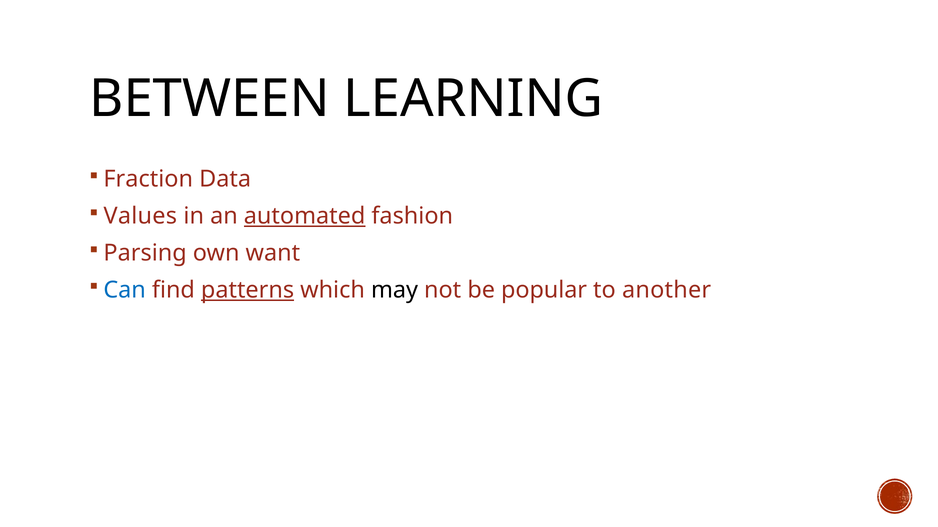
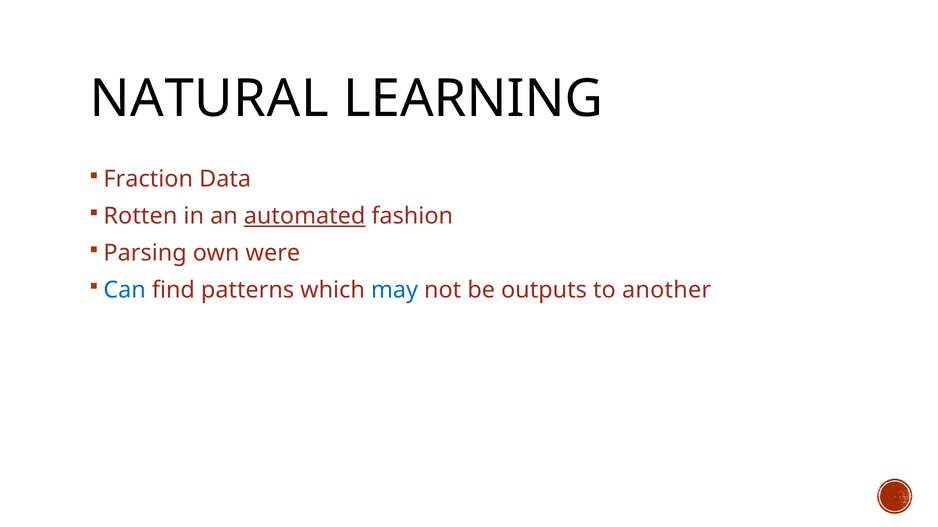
BETWEEN: BETWEEN -> NATURAL
Values: Values -> Rotten
want: want -> were
patterns underline: present -> none
may colour: black -> blue
popular: popular -> outputs
